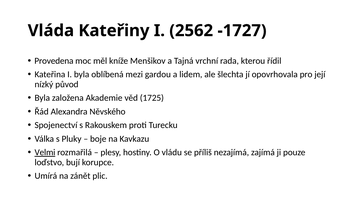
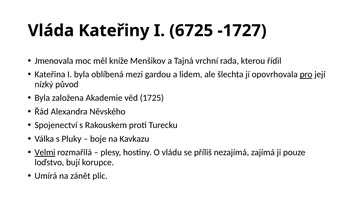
2562: 2562 -> 6725
Provedena: Provedena -> Jmenovala
pro underline: none -> present
